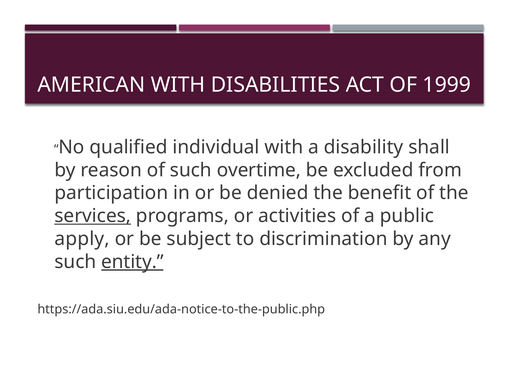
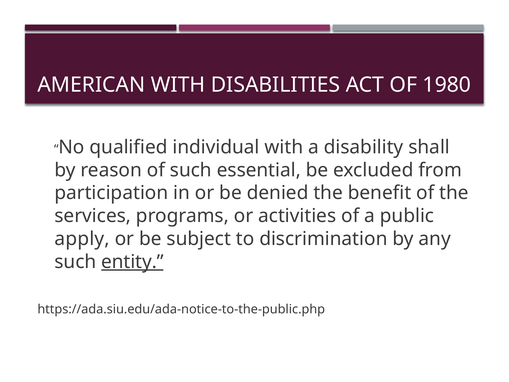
1999: 1999 -> 1980
overtime: overtime -> essential
services underline: present -> none
